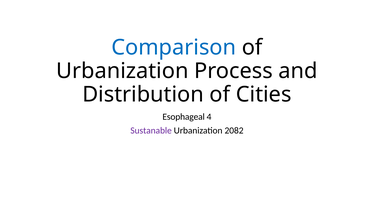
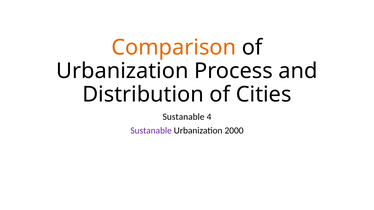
Comparison colour: blue -> orange
Esophageal at (184, 117): Esophageal -> Sustanable
2082: 2082 -> 2000
